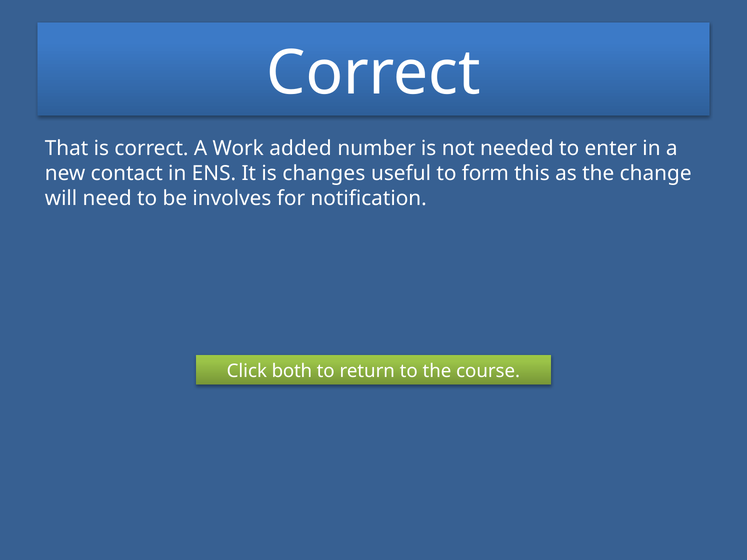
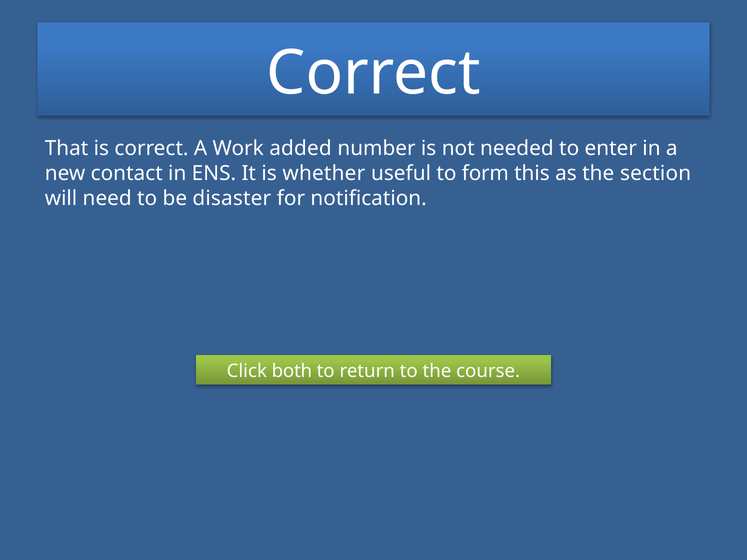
changes: changes -> whether
change: change -> section
involves: involves -> disaster
